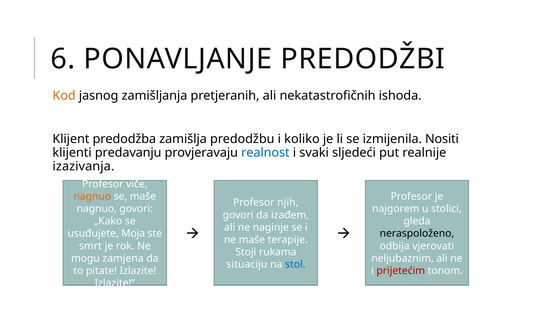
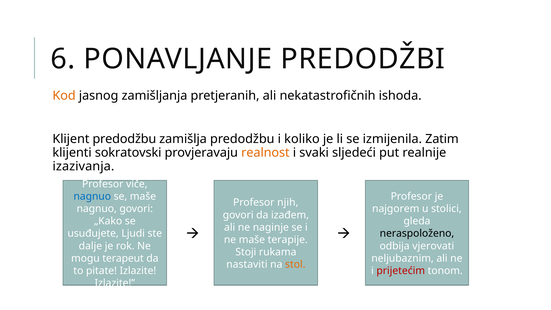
Klijent predodžba: predodžba -> predodžbu
Nositi: Nositi -> Zatim
predavanju: predavanju -> sokratovski
realnost colour: blue -> orange
nagnuo at (92, 196) colour: orange -> blue
Moja: Moja -> Ljudi
smrt: smrt -> dalje
zamjena: zamjena -> terapeut
situaciju: situaciju -> nastaviti
stol colour: blue -> orange
